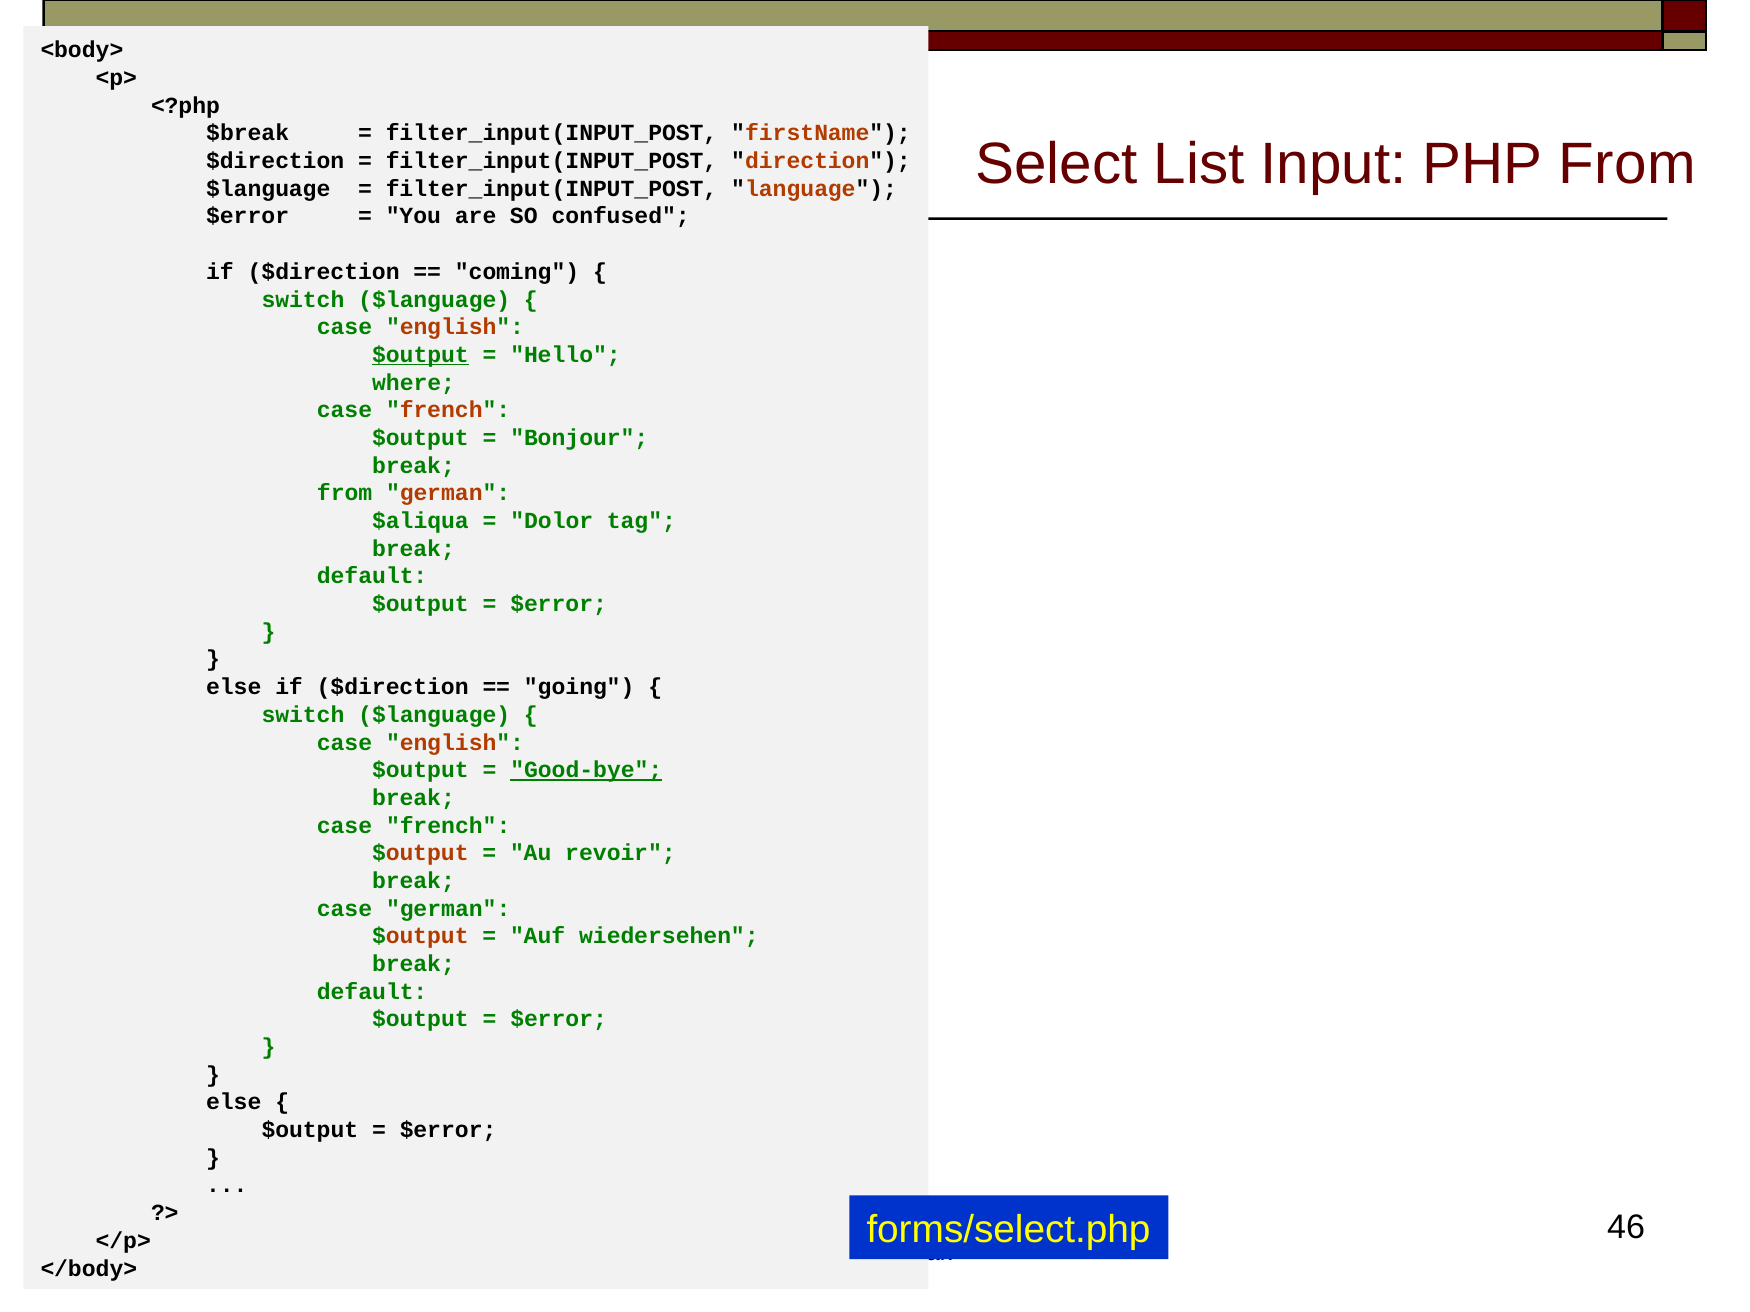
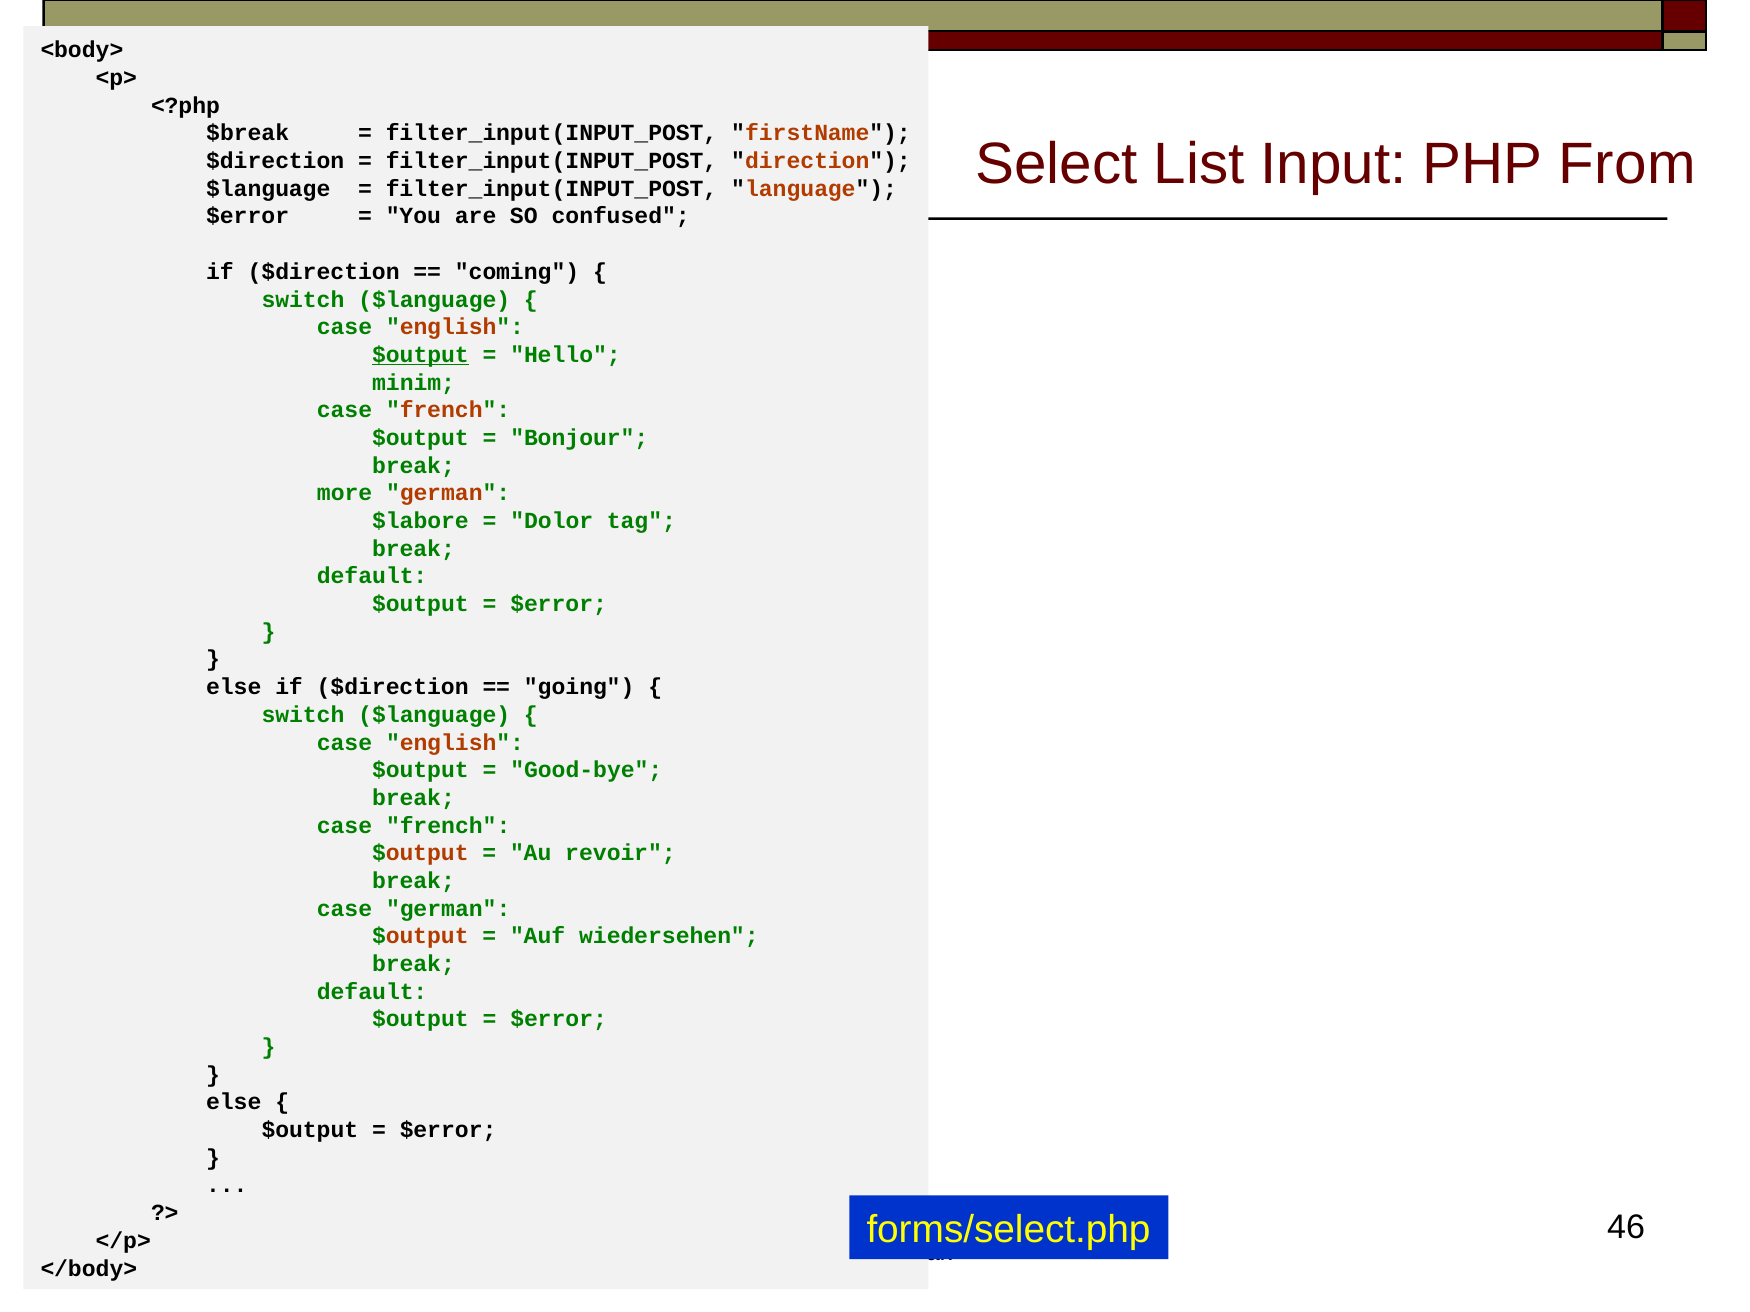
where: where -> minim
from at (345, 493): from -> more
$aliqua: $aliqua -> $labore
Good-bye underline: present -> none
